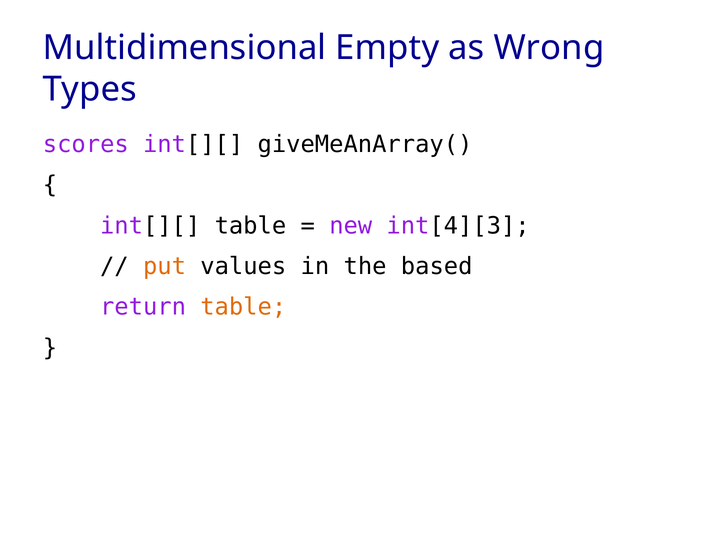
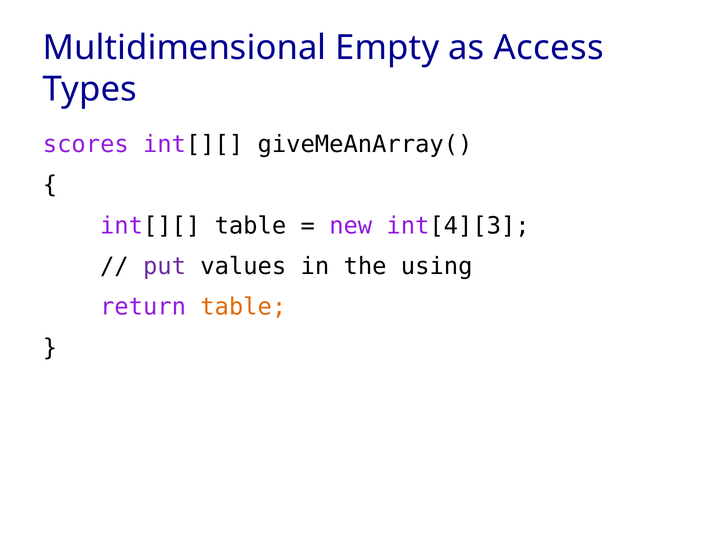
Wrong: Wrong -> Access
put colour: orange -> purple
based: based -> using
